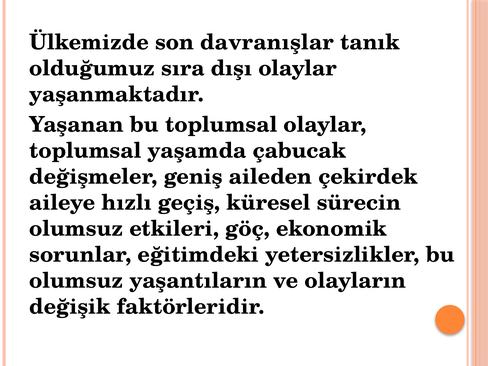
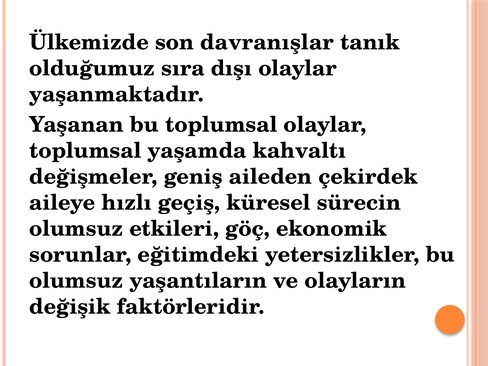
çabucak: çabucak -> kahvaltı
